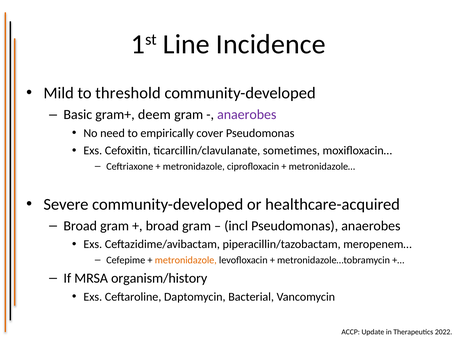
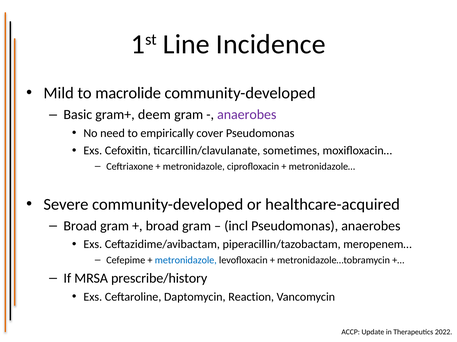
threshold: threshold -> macrolide
metronidazole at (186, 261) colour: orange -> blue
organism/history: organism/history -> prescribe/history
Bacterial: Bacterial -> Reaction
